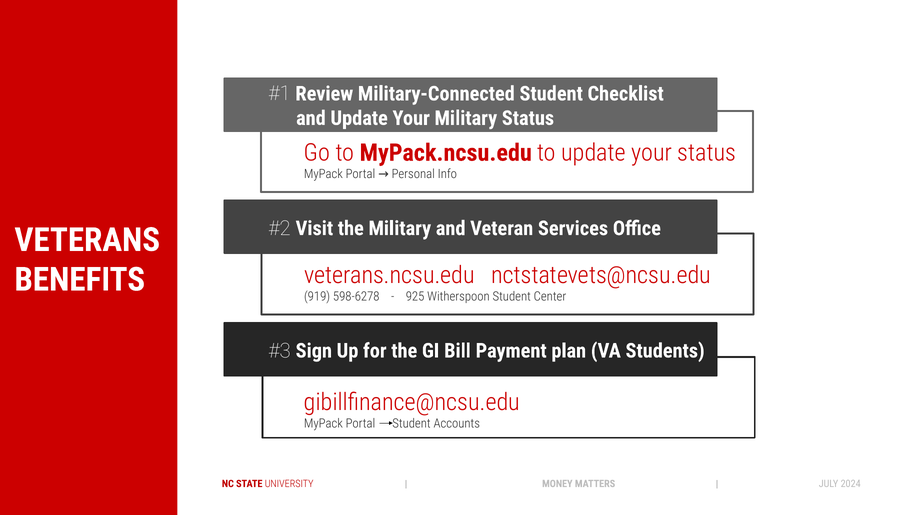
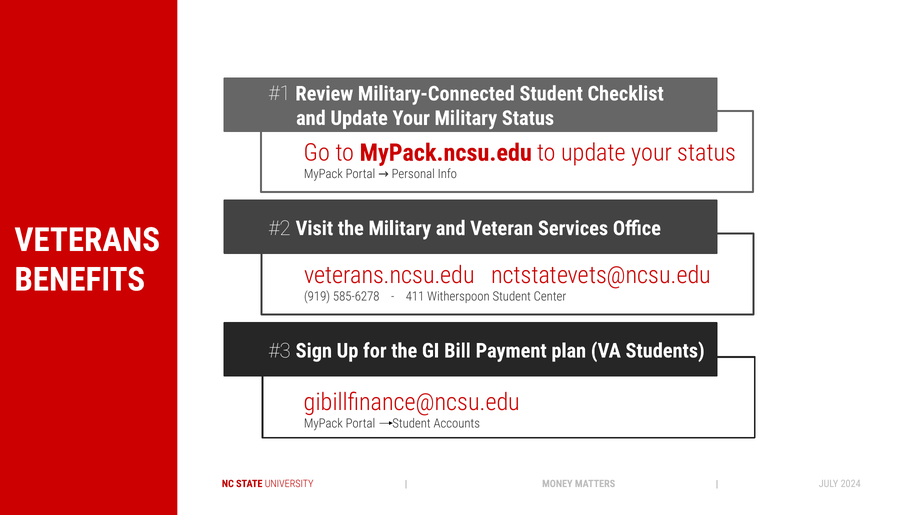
598-6278: 598-6278 -> 585-6278
925: 925 -> 411
